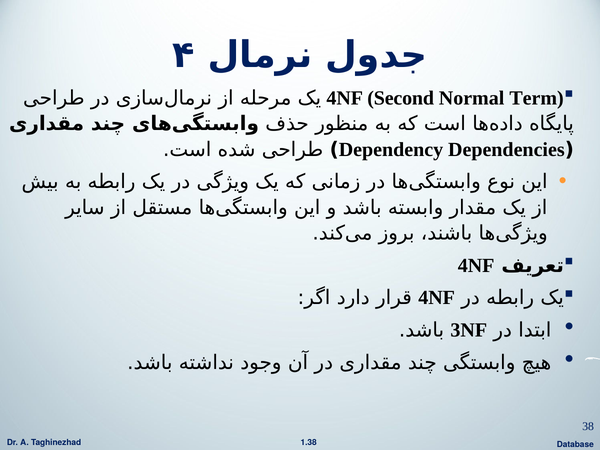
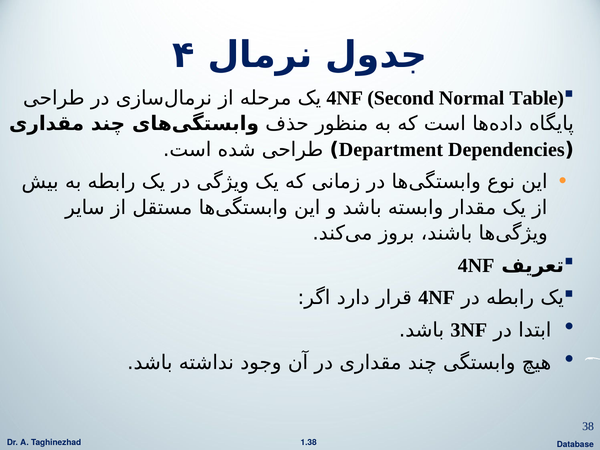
Term: Term -> Table
Dependency: Dependency -> Department
